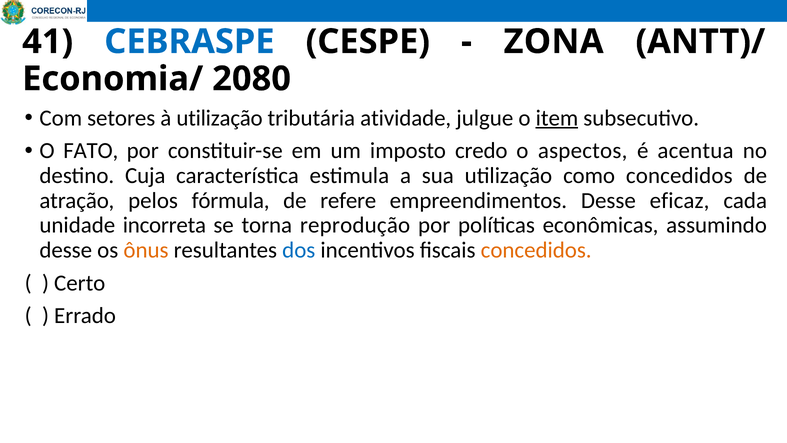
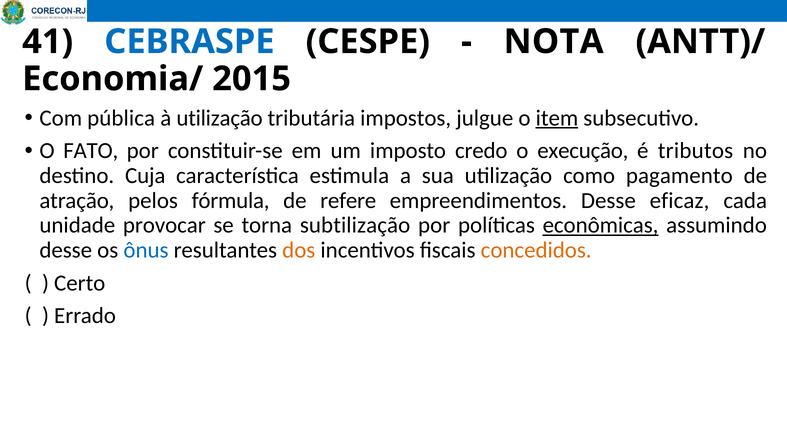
ZONA: ZONA -> NOTA
2080: 2080 -> 2015
setores: setores -> pública
atividade: atividade -> impostos
aspectos: aspectos -> execução
acentua: acentua -> tributos
como concedidos: concedidos -> pagamento
incorreta: incorreta -> provocar
reprodução: reprodução -> subtilização
econômicas underline: none -> present
ônus colour: orange -> blue
dos colour: blue -> orange
